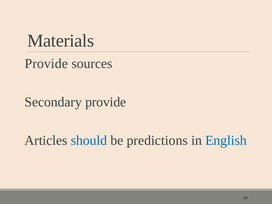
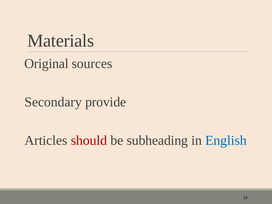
Provide at (46, 64): Provide -> Original
should colour: blue -> red
predictions: predictions -> subheading
